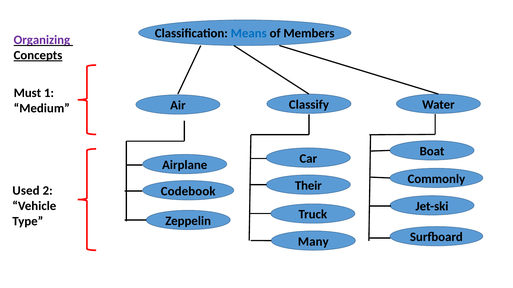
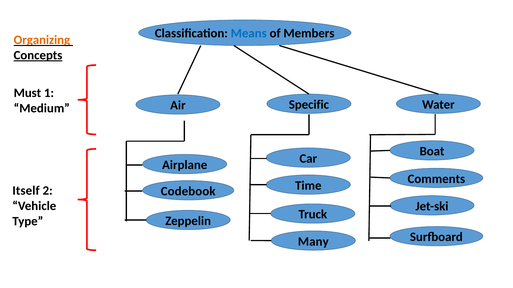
Organizing colour: purple -> orange
Classify: Classify -> Specific
Commonly: Commonly -> Comments
Their: Their -> Time
Used: Used -> Itself
